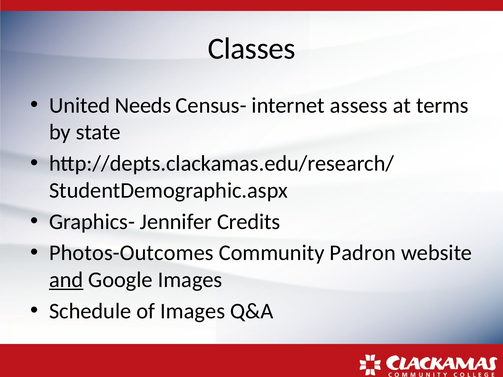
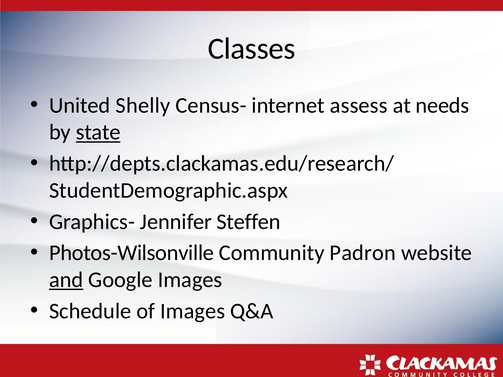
Needs: Needs -> Shelly
terms: terms -> needs
state underline: none -> present
Credits: Credits -> Steffen
Photos-Outcomes: Photos-Outcomes -> Photos-Wilsonville
